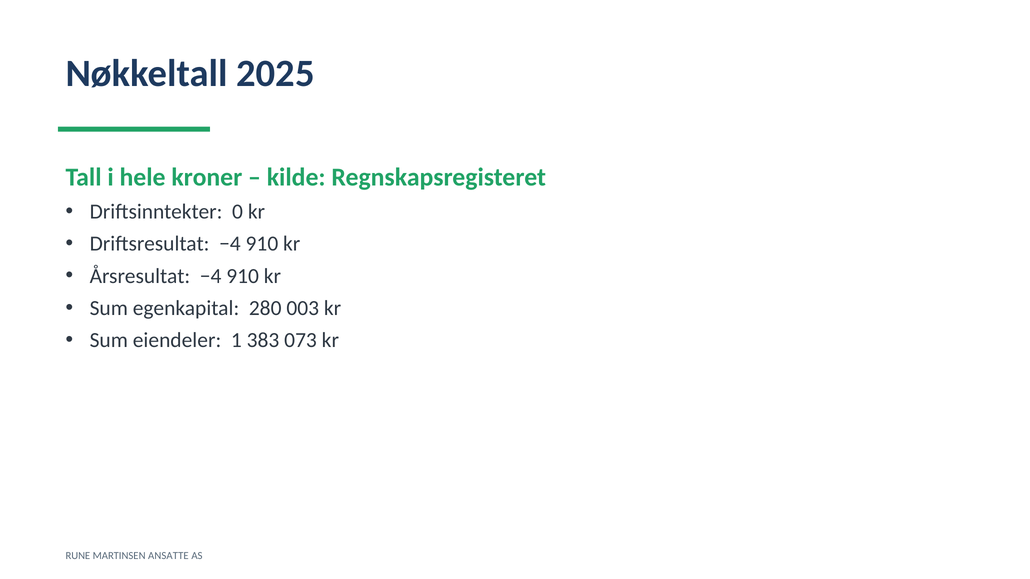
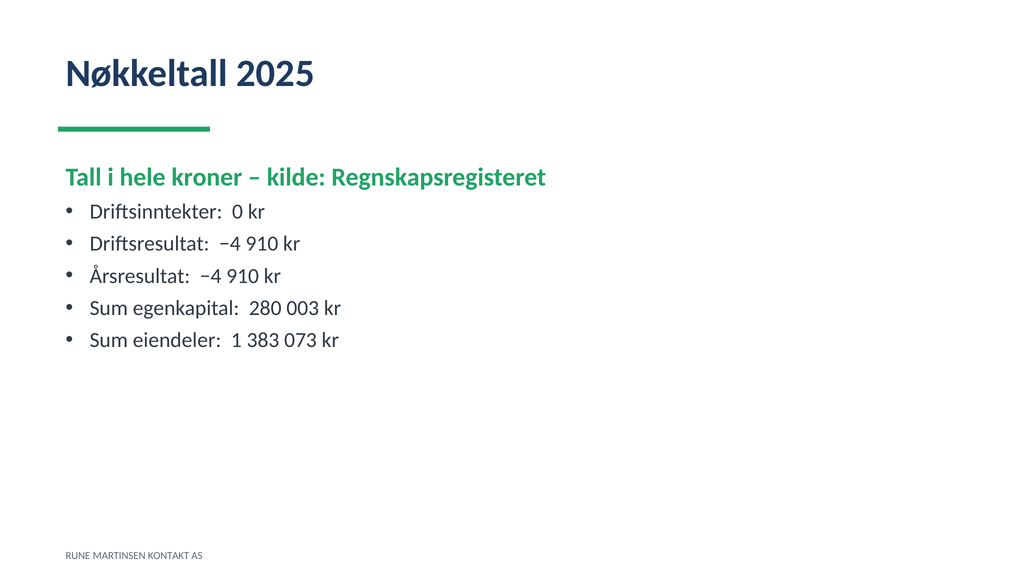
ANSATTE: ANSATTE -> KONTAKT
